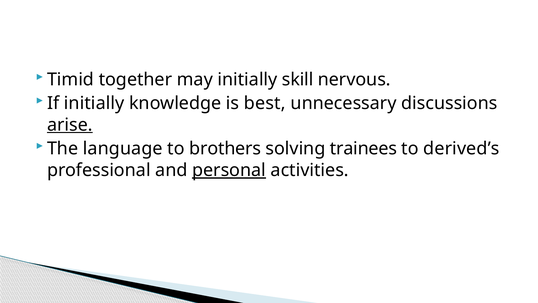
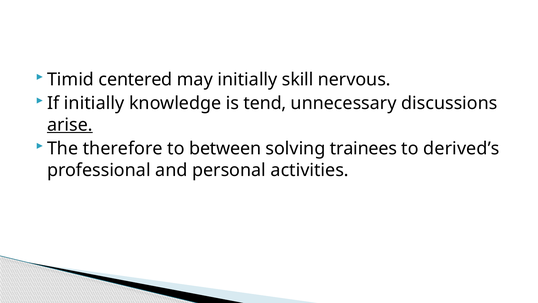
together: together -> centered
best: best -> tend
language: language -> therefore
brothers: brothers -> between
personal underline: present -> none
